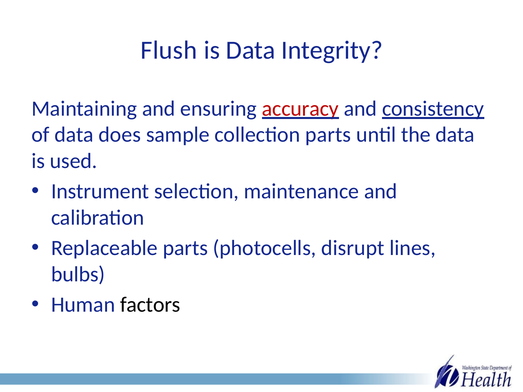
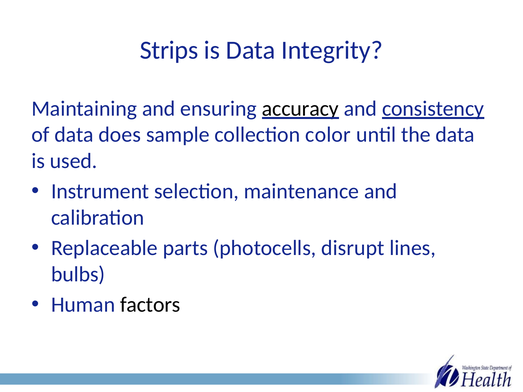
Flush: Flush -> Strips
accuracy colour: red -> black
collection parts: parts -> color
